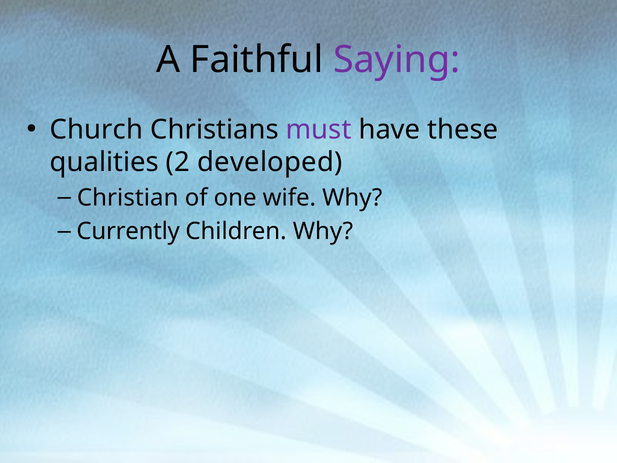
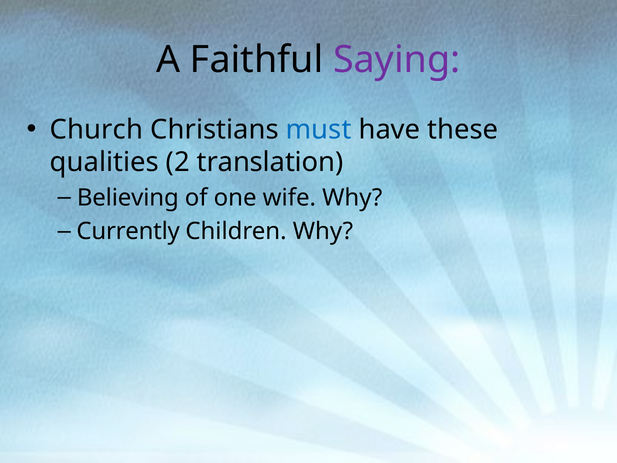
must colour: purple -> blue
developed: developed -> translation
Christian: Christian -> Believing
